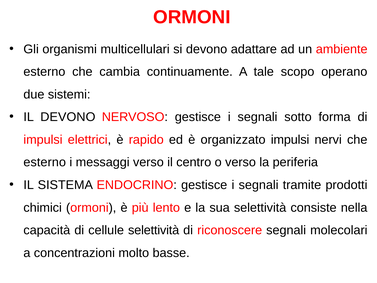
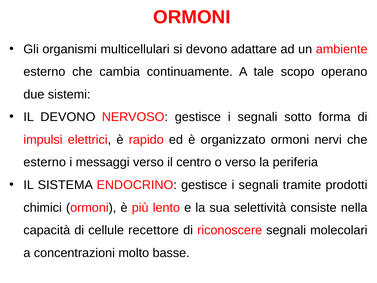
organizzato impulsi: impulsi -> ormoni
cellule selettività: selettività -> recettore
